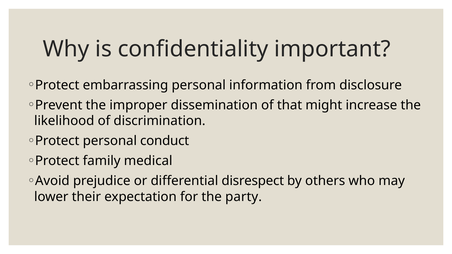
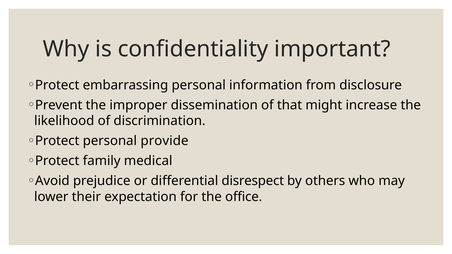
conduct: conduct -> provide
party: party -> office
